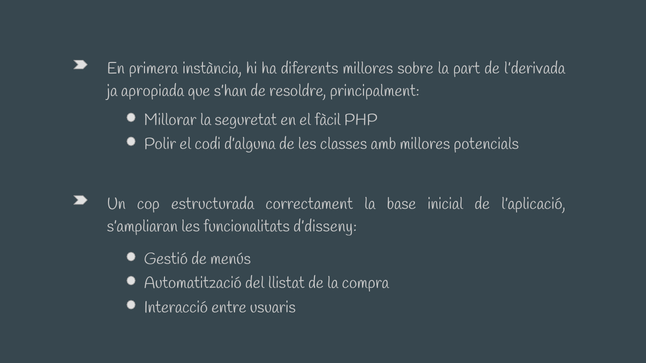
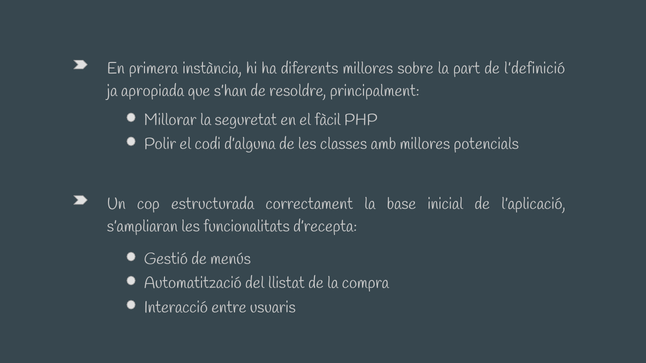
l’derivada: l’derivada -> l’definició
d’disseny: d’disseny -> d’recepta
